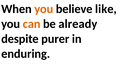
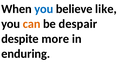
you at (44, 9) colour: orange -> blue
already: already -> despair
purer: purer -> more
